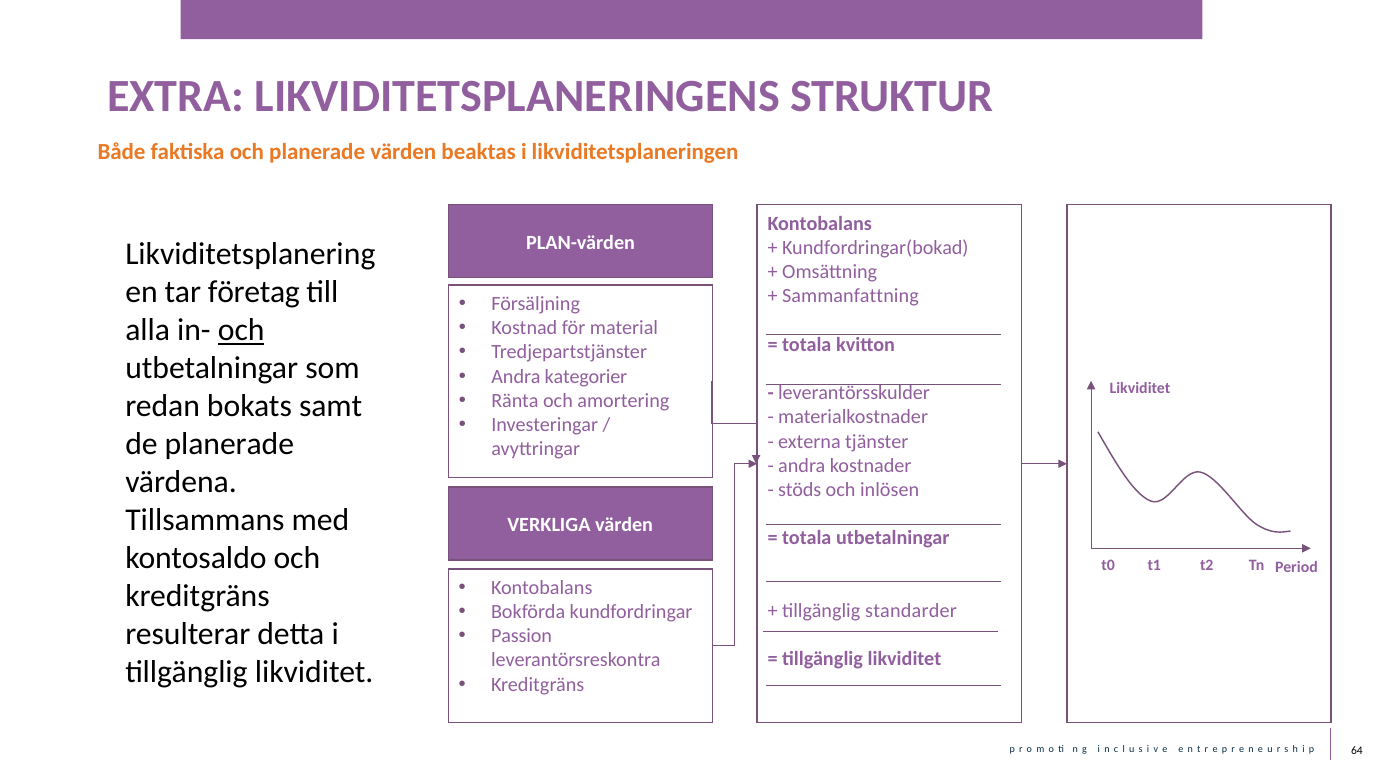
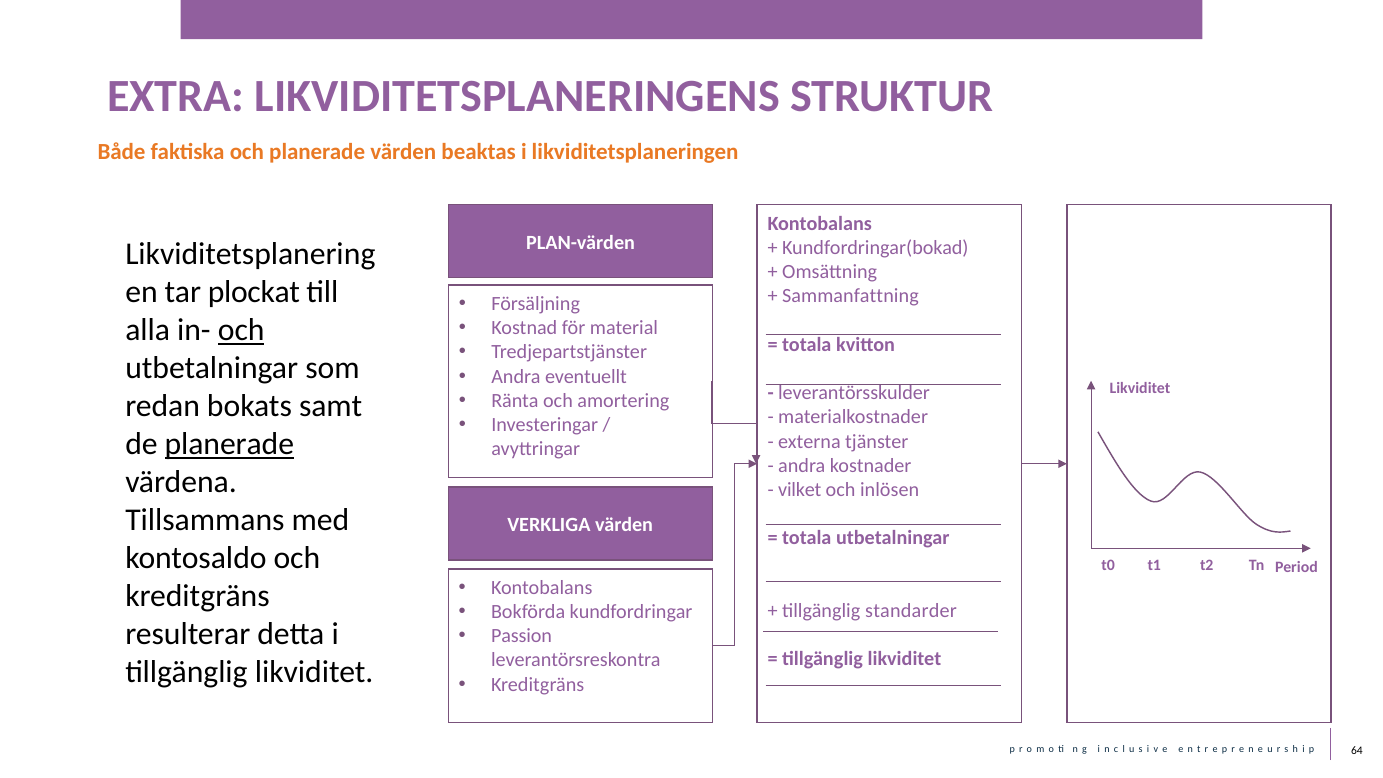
företag: företag -> plockat
kategorier: kategorier -> eventuellt
planerade at (229, 444) underline: none -> present
stöds: stöds -> vilket
